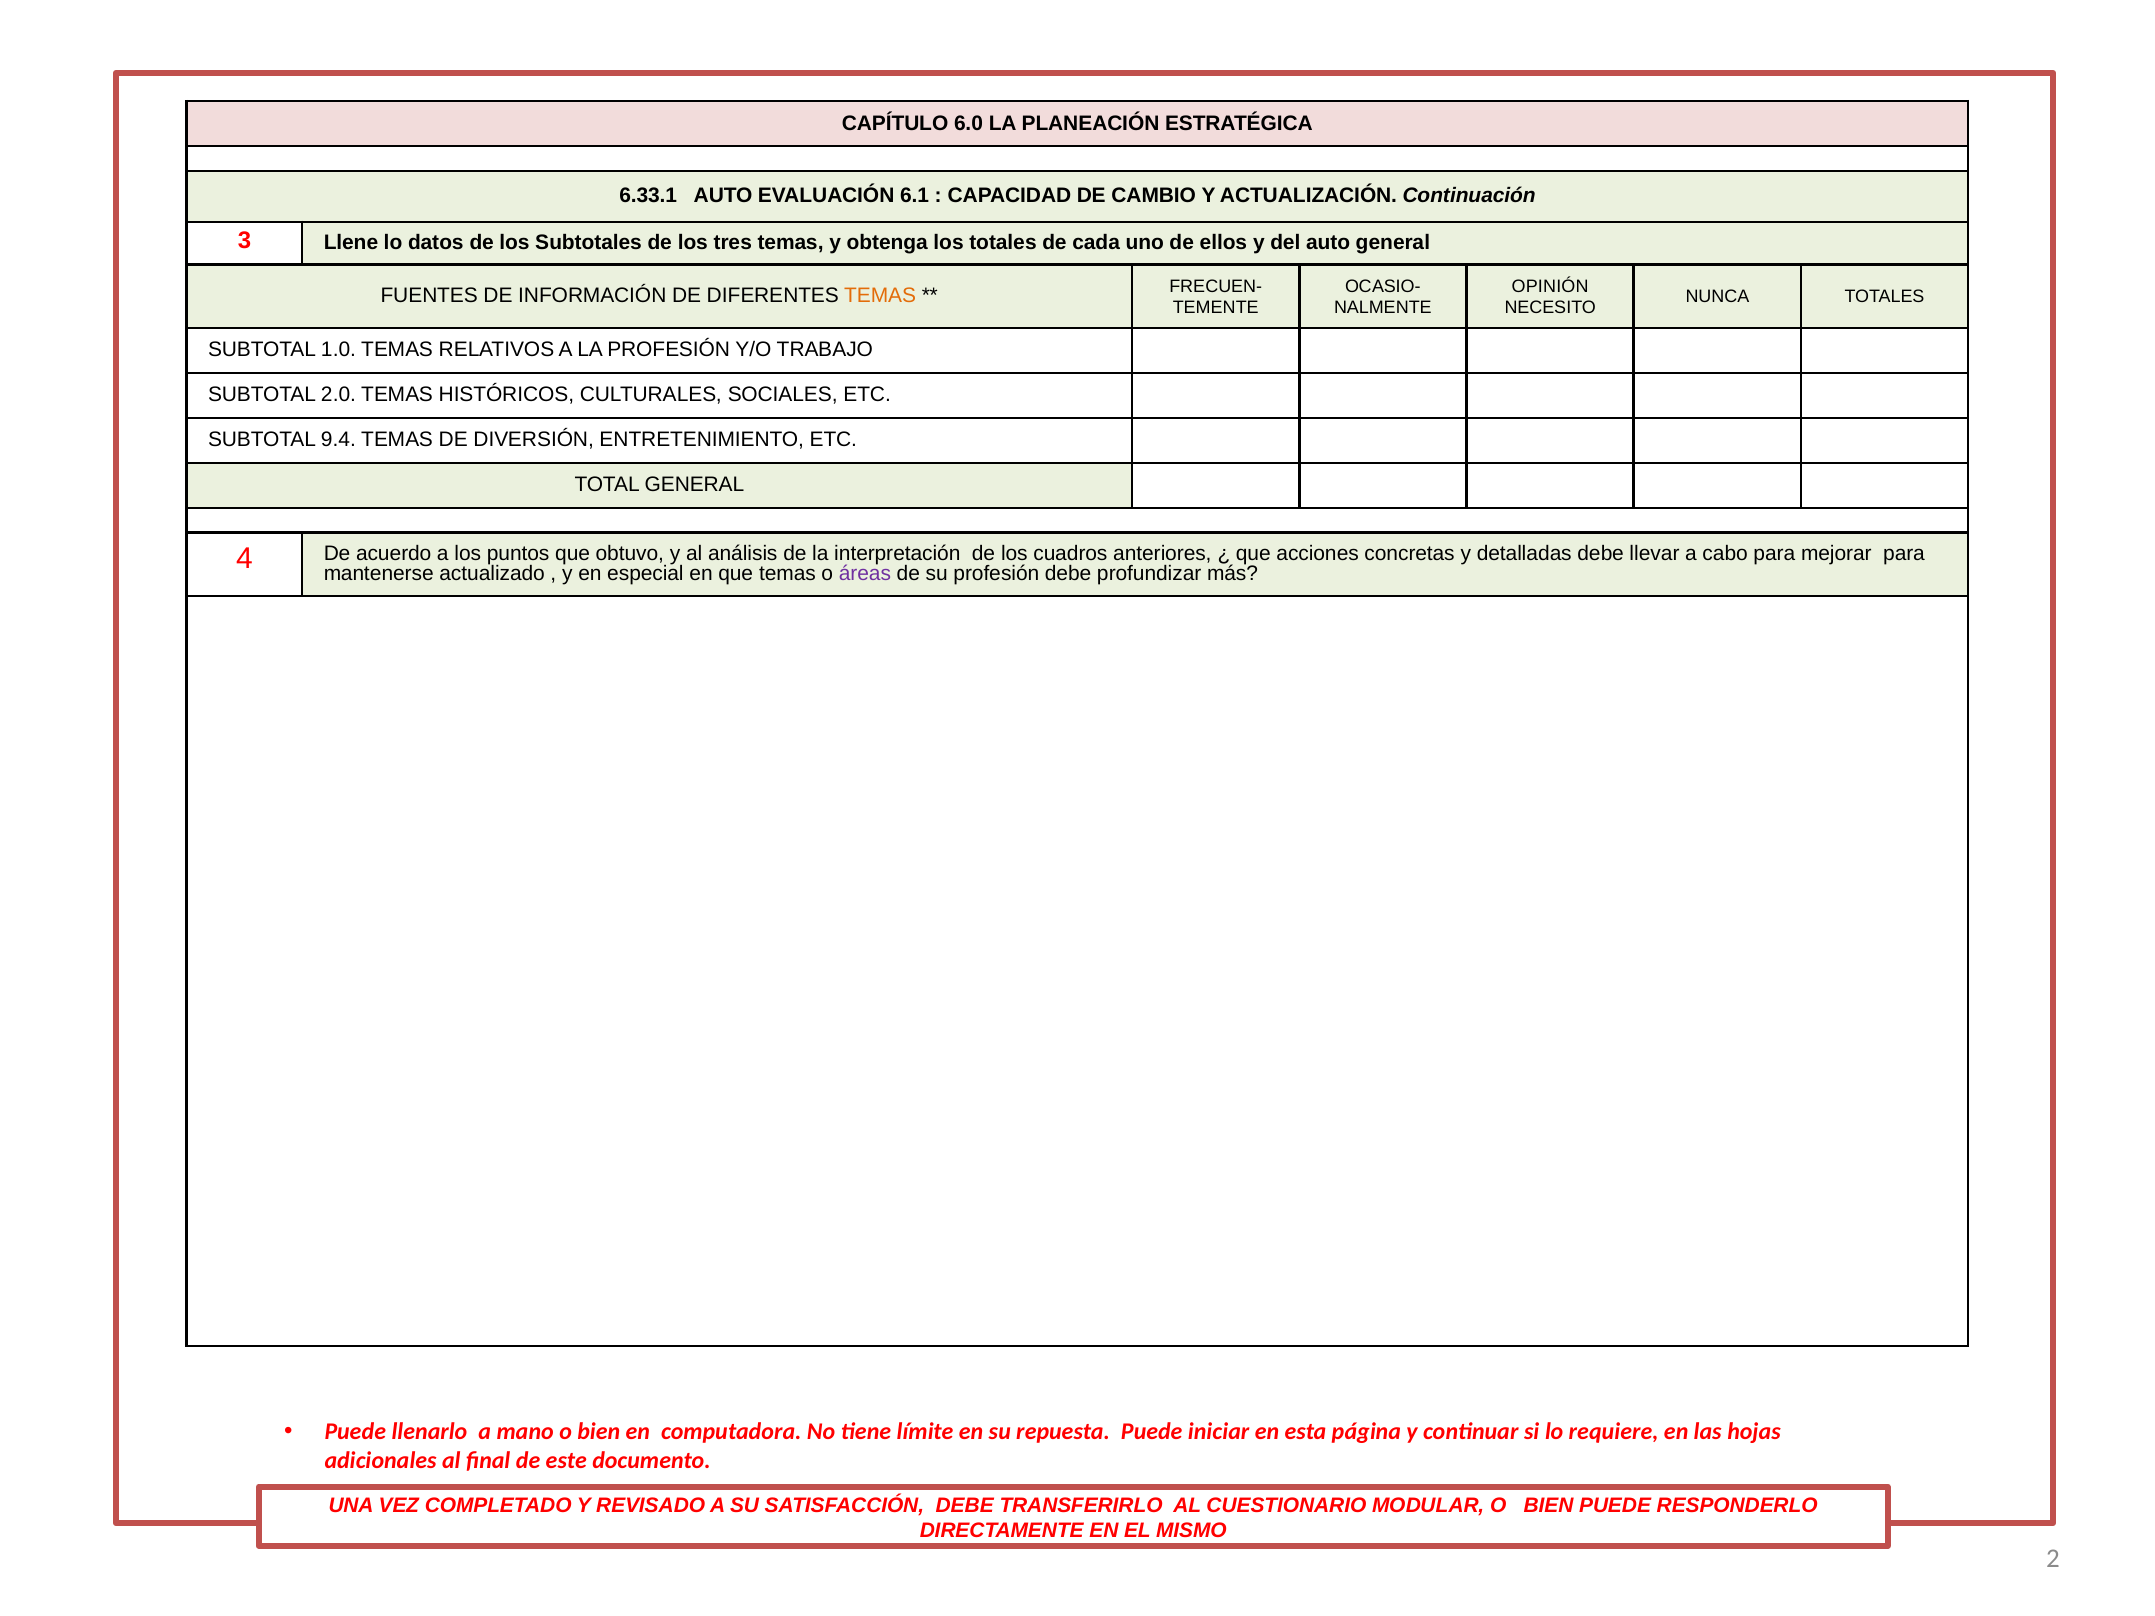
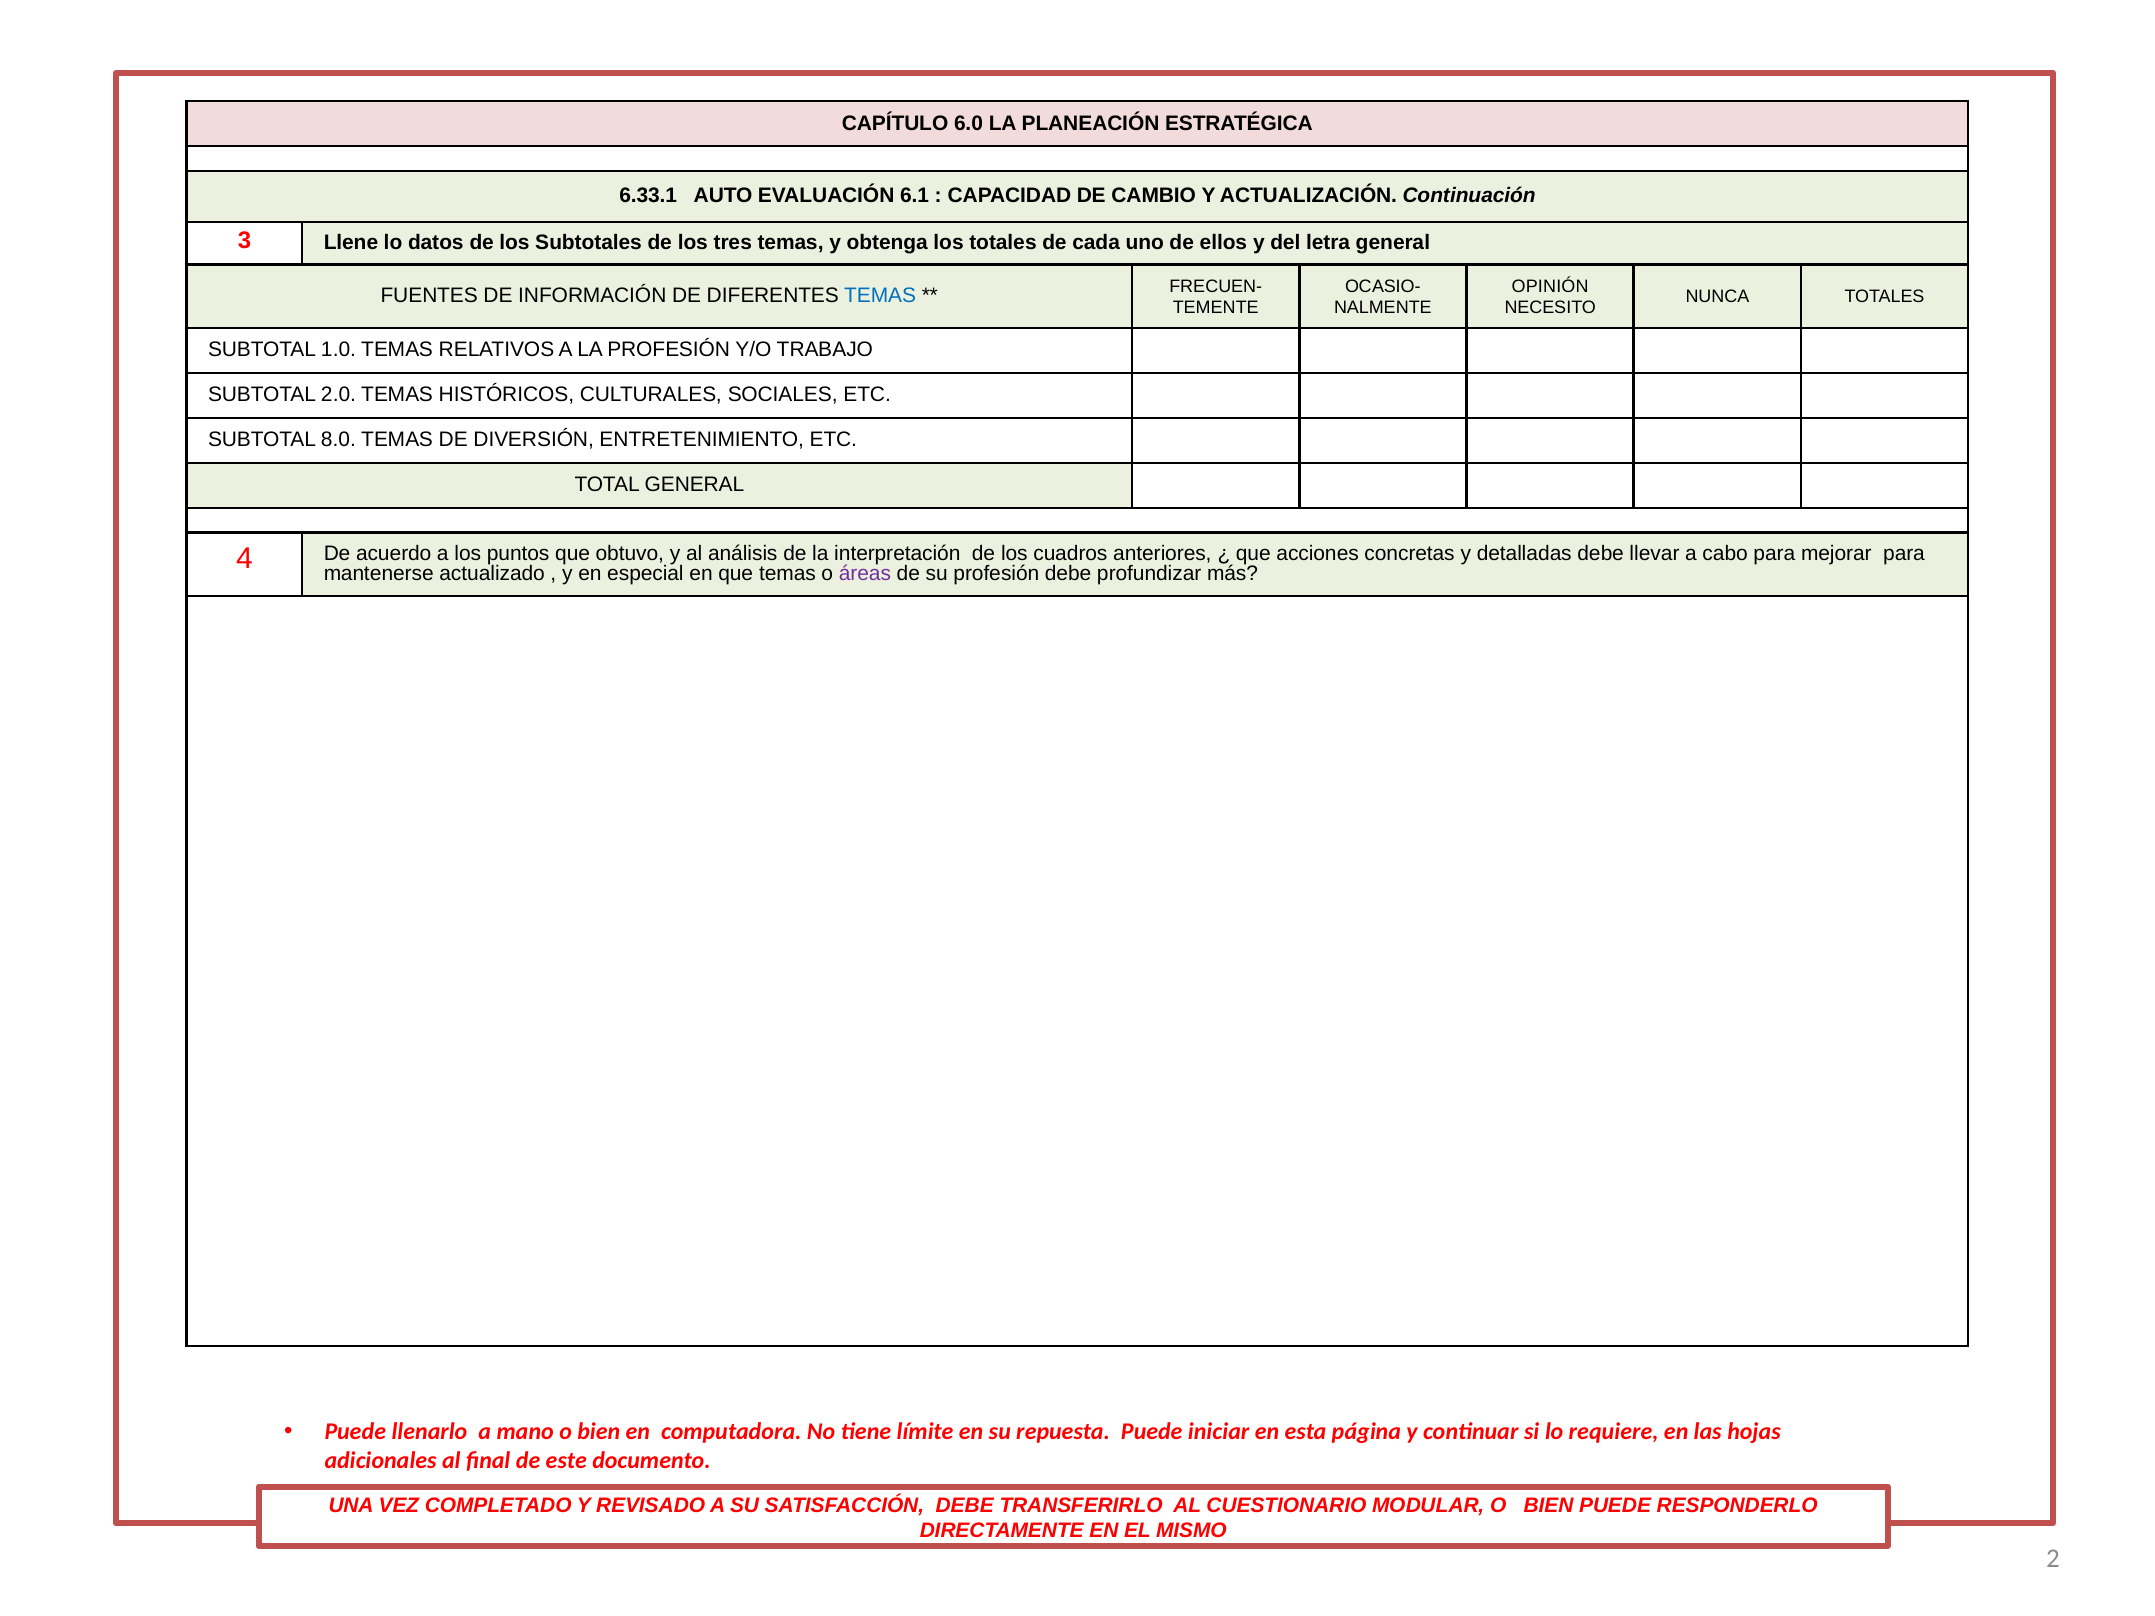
del auto: auto -> letra
TEMAS at (880, 295) colour: orange -> blue
9.4: 9.4 -> 8.0
